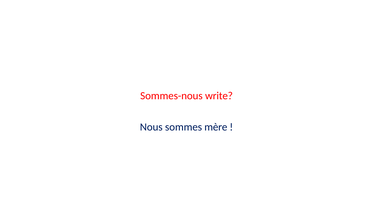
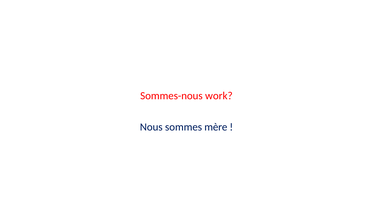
write: write -> work
